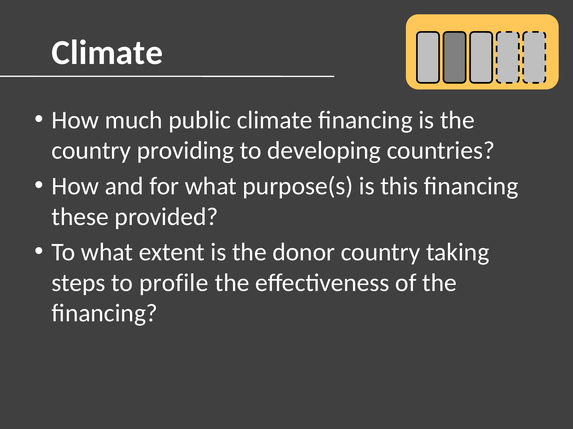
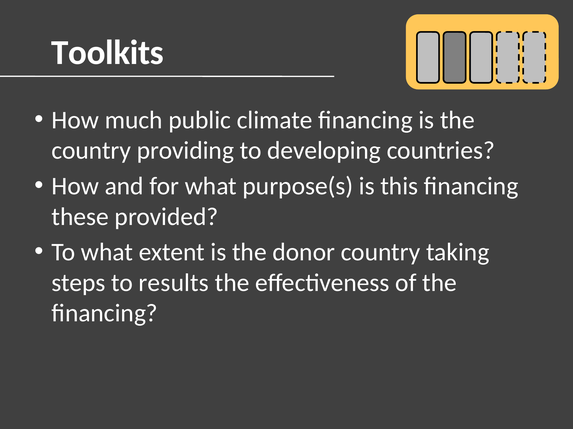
Climate at (107, 53): Climate -> Toolkits
profile: profile -> results
